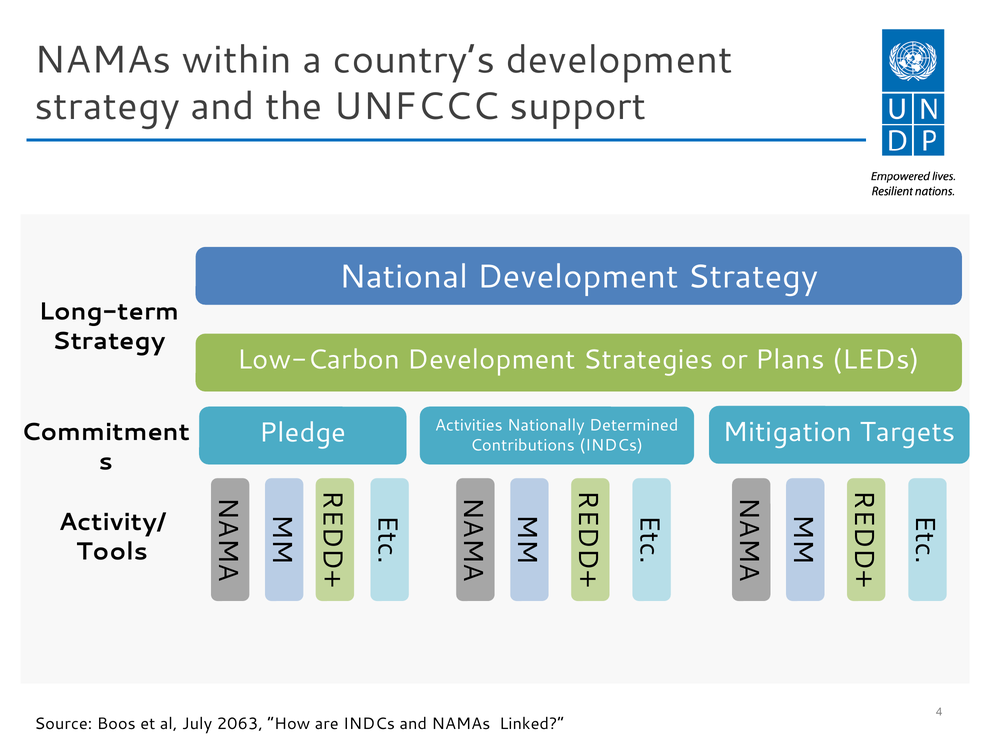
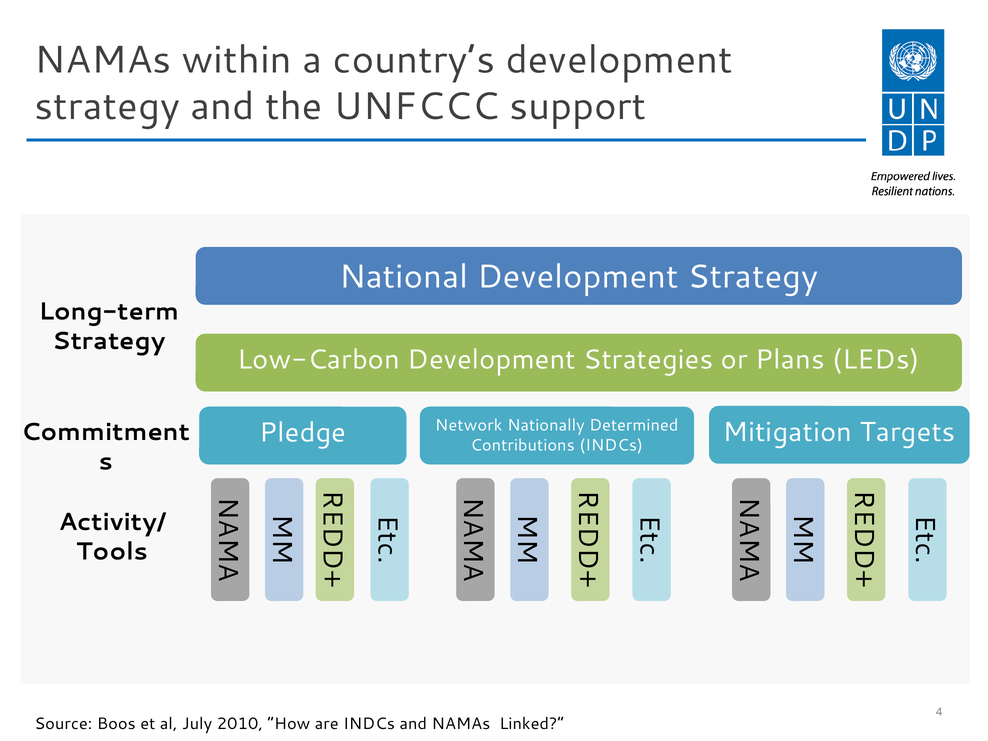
Activities: Activities -> Network
2063: 2063 -> 2010
